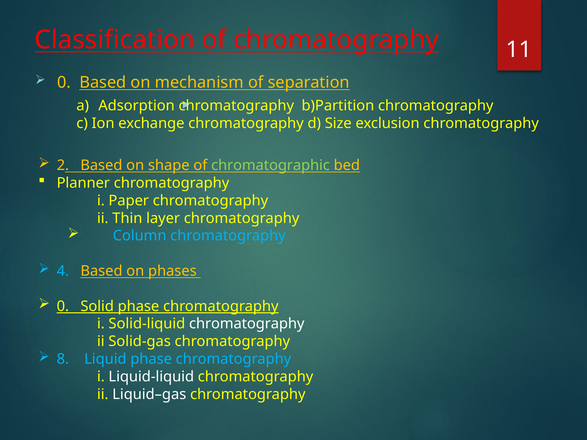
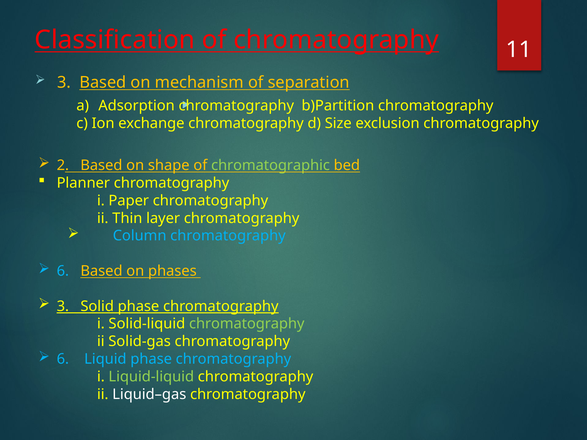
0 at (64, 82): 0 -> 3
4 at (63, 271): 4 -> 6
0 at (63, 306): 0 -> 3
chromatography at (247, 324) colour: white -> light green
8 at (63, 359): 8 -> 6
Liquid-liquid colour: white -> light green
